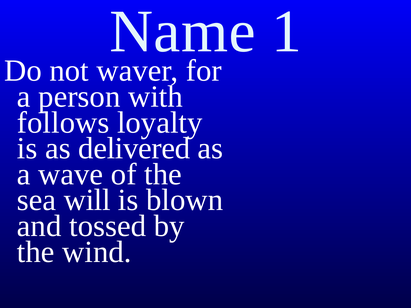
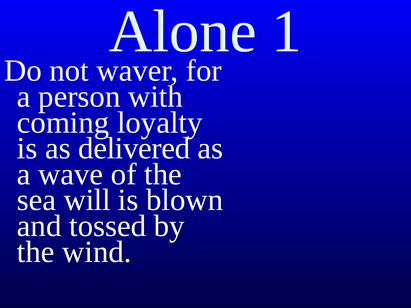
Name: Name -> Alone
follows: follows -> coming
